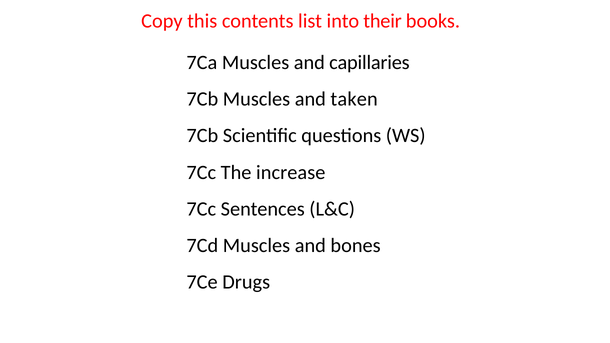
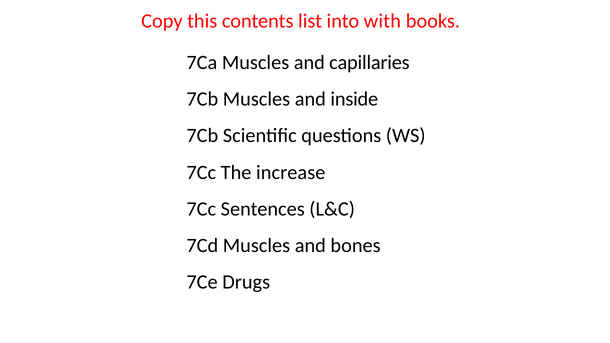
their: their -> with
taken: taken -> inside
